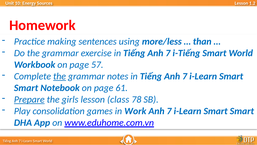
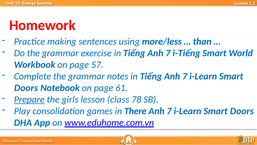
the at (60, 76) underline: present -> none
Smart at (26, 88): Smart -> Doors
Work: Work -> There
Smart at (242, 111): Smart -> Doors
